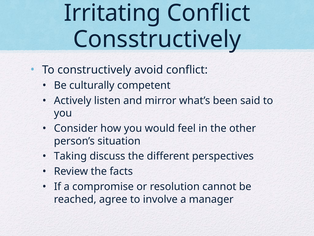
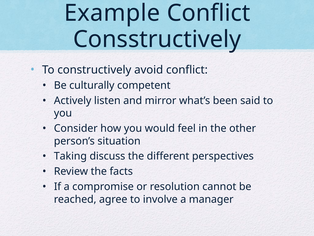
Irritating: Irritating -> Example
